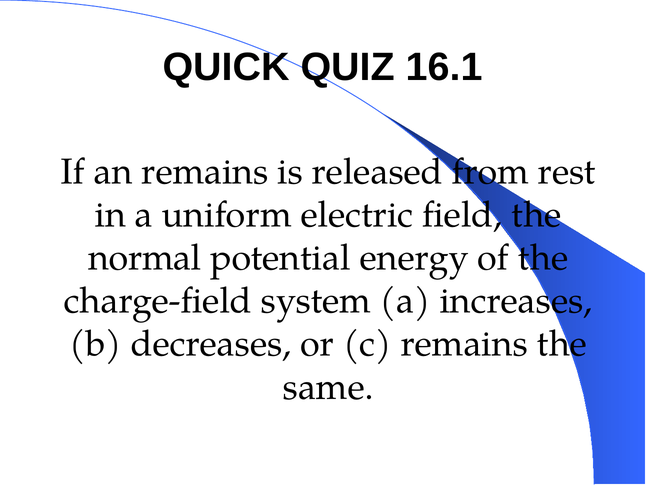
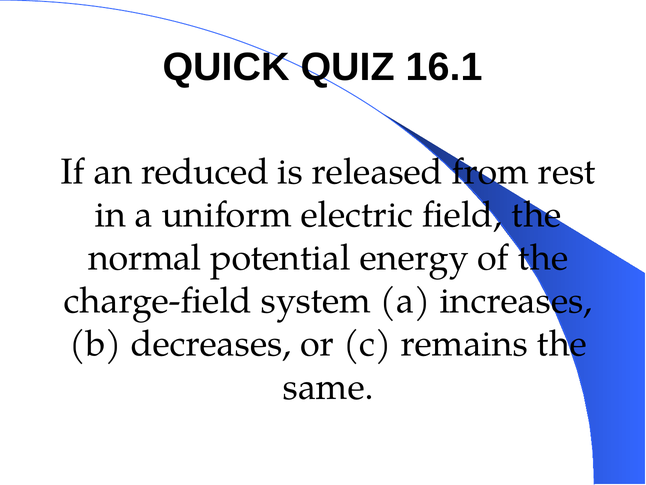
an remains: remains -> reduced
